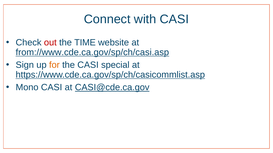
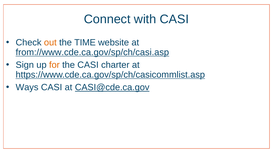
out colour: red -> orange
special: special -> charter
Mono: Mono -> Ways
